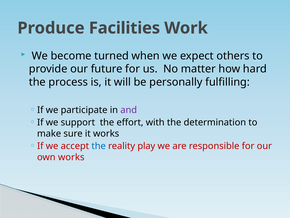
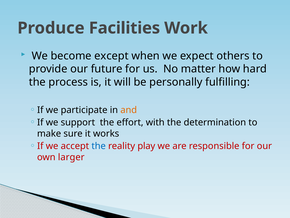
turned: turned -> except
and colour: purple -> orange
own works: works -> larger
